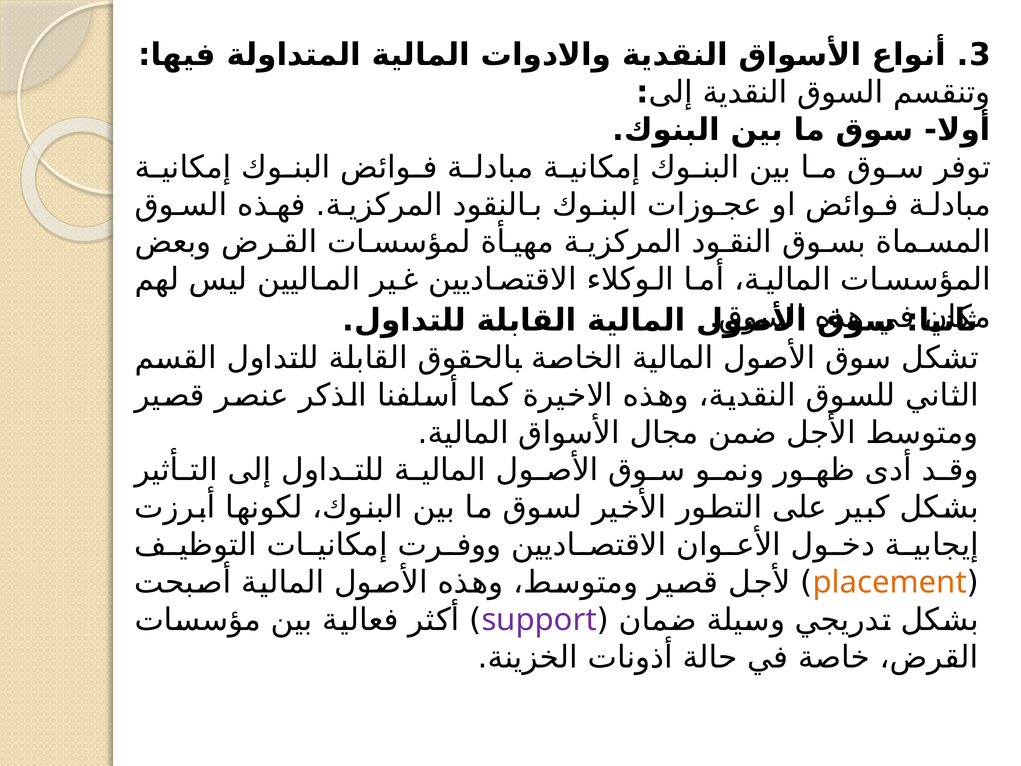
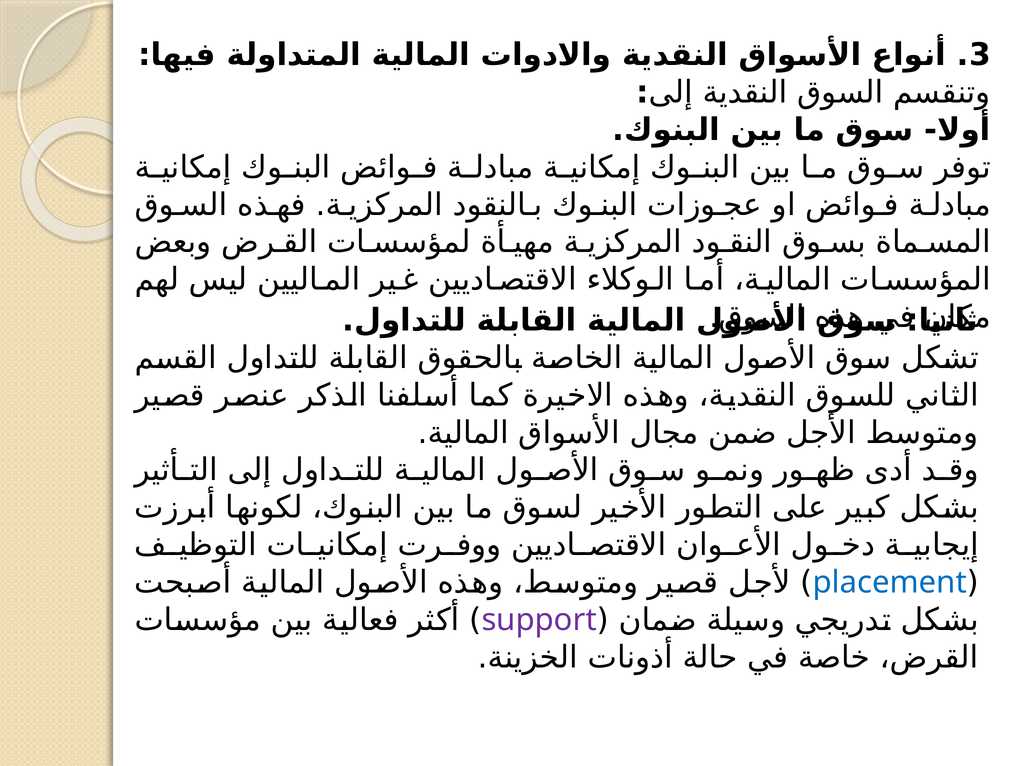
placement colour: orange -> blue
